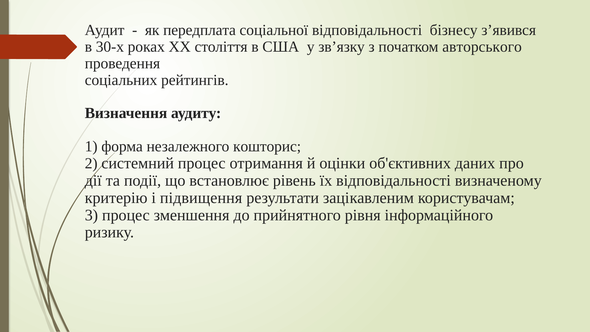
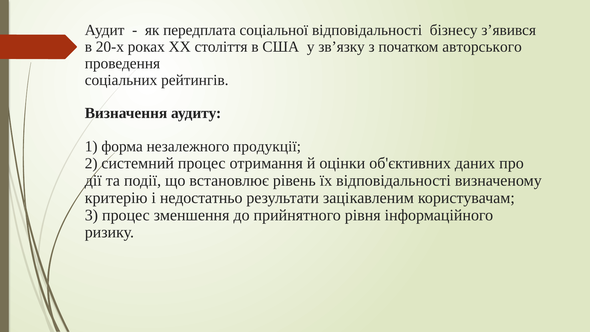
30-х: 30-х -> 20-х
кошторис: кошторис -> продукції
підвищення: підвищення -> недостатньо
